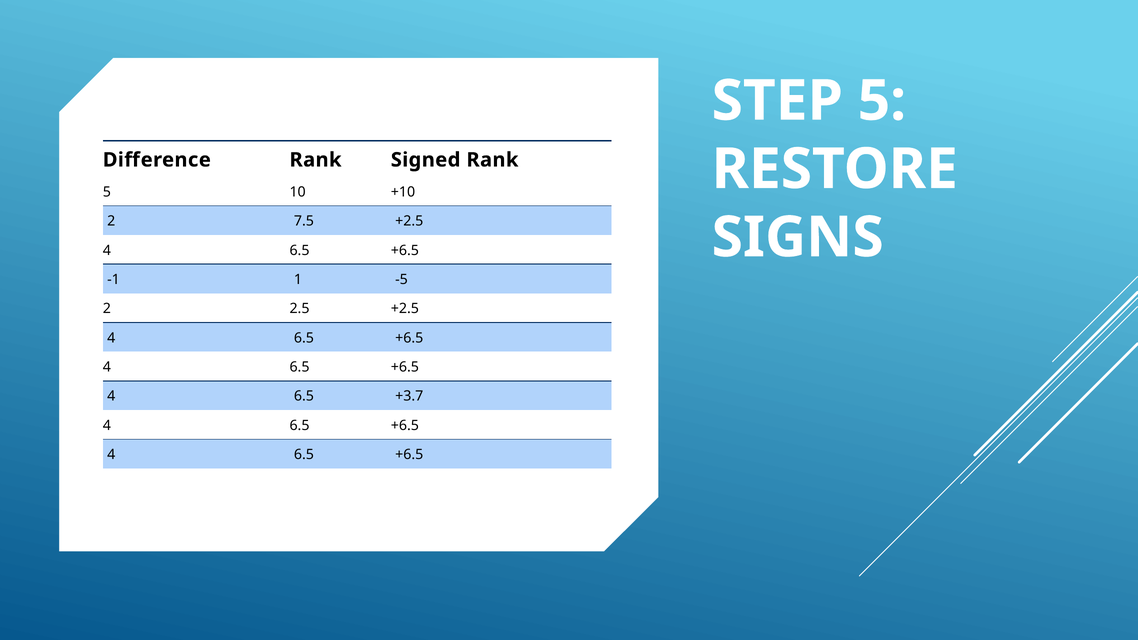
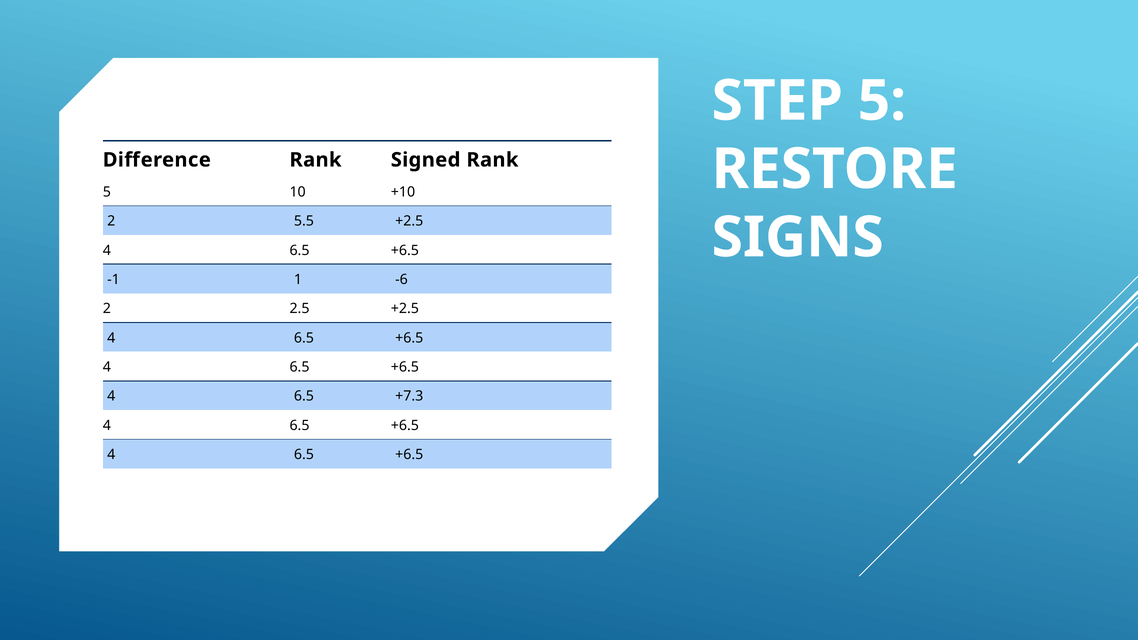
7.5: 7.5 -> 5.5
-5: -5 -> -6
+3.7: +3.7 -> +7.3
